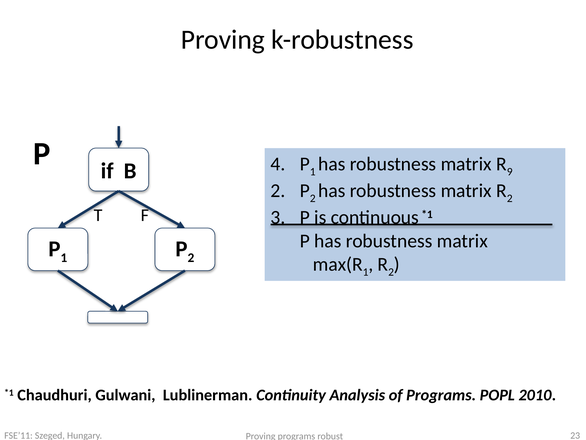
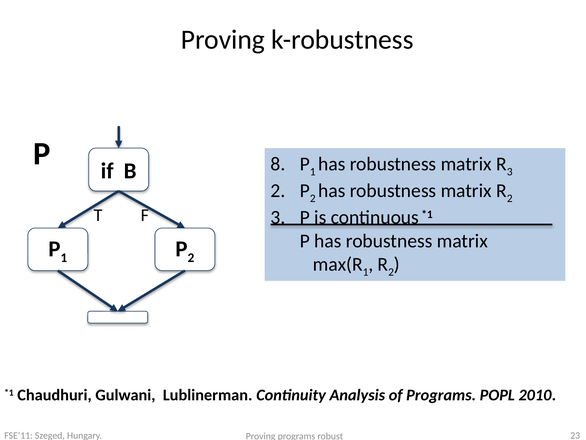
4: 4 -> 8
9 at (510, 172): 9 -> 3
